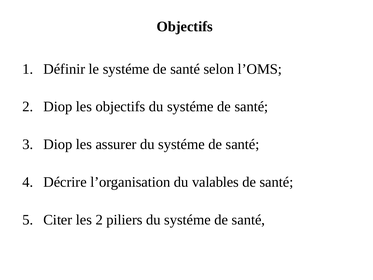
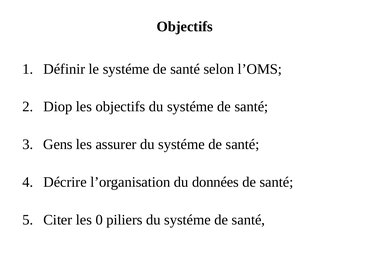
Diop at (58, 144): Diop -> Gens
valables: valables -> données
les 2: 2 -> 0
